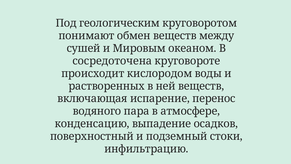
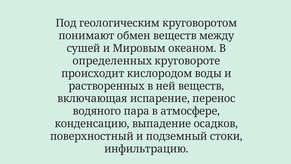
сосредоточена: сосредоточена -> определенных
